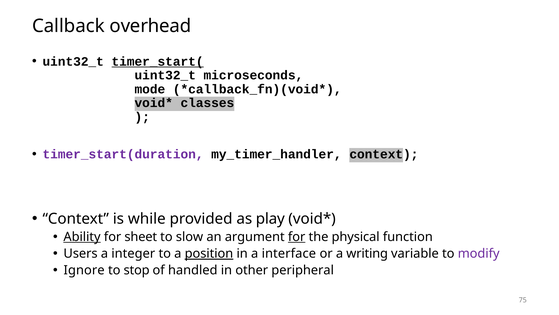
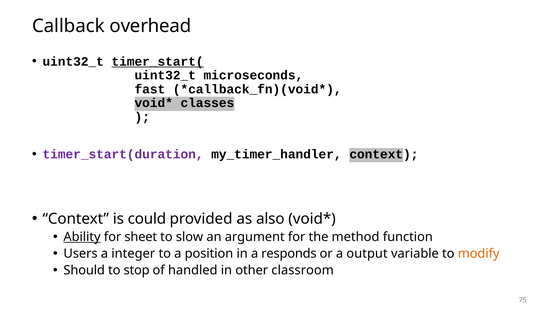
mode: mode -> fast
while: while -> could
play: play -> also
for at (297, 236) underline: present -> none
physical: physical -> method
position underline: present -> none
interface: interface -> responds
writing: writing -> output
modify colour: purple -> orange
Ignore: Ignore -> Should
peripheral: peripheral -> classroom
